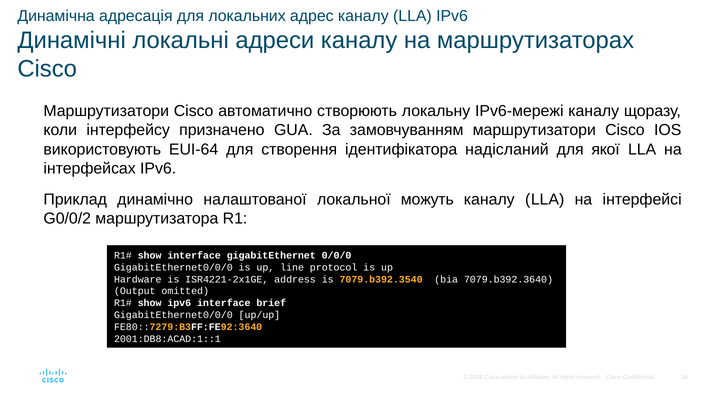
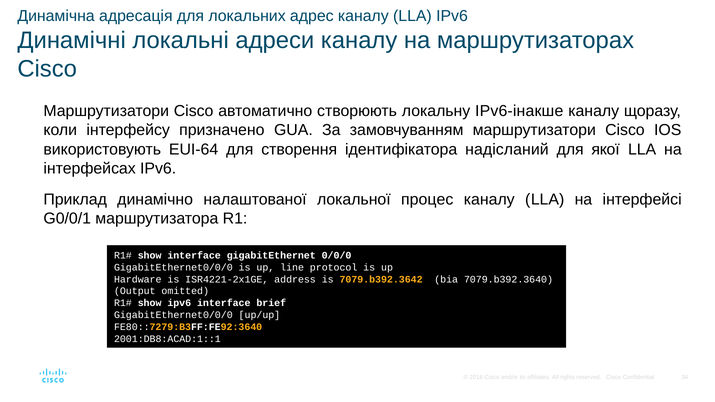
IPv6-мережі: IPv6-мережі -> IPv6-інакше
можуть: можуть -> процес
G0/0/2: G0/0/2 -> G0/0/1
7079.b392.3540: 7079.b392.3540 -> 7079.b392.3642
